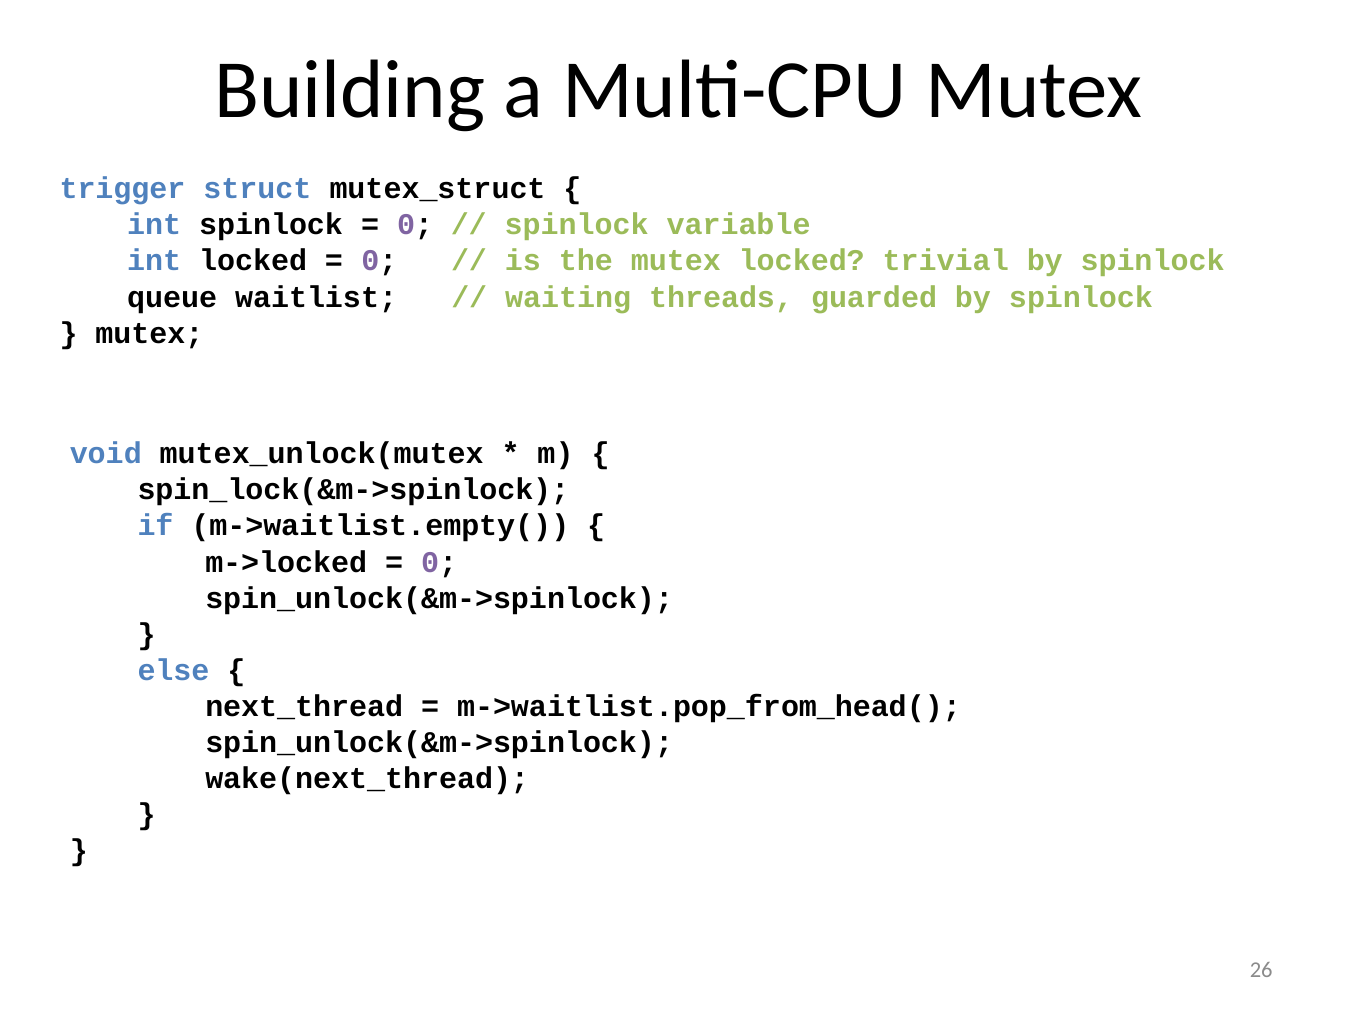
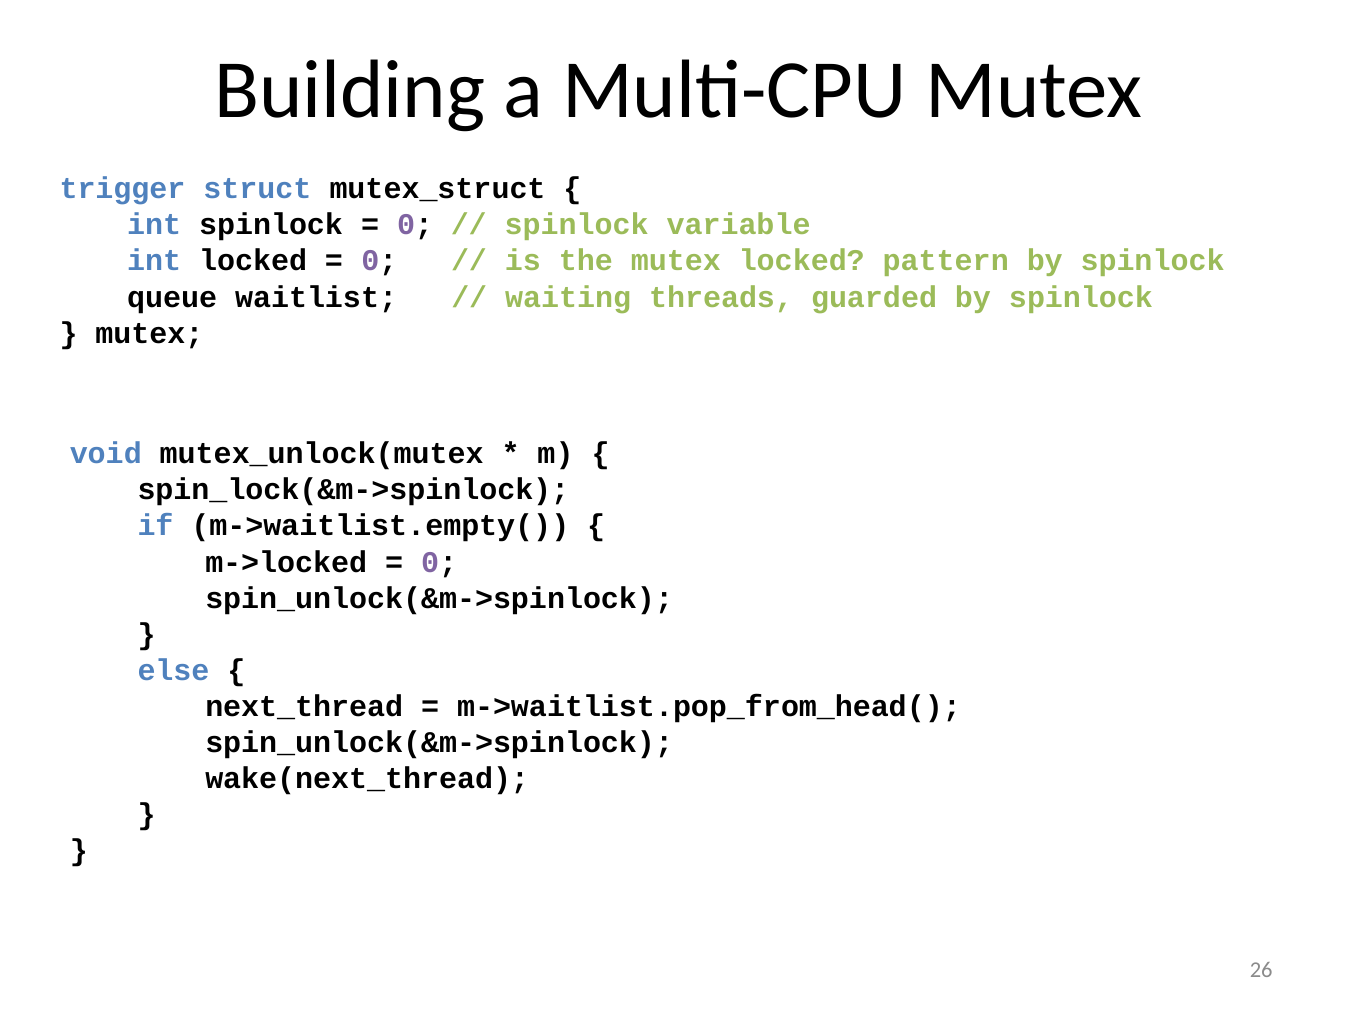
trivial: trivial -> pattern
